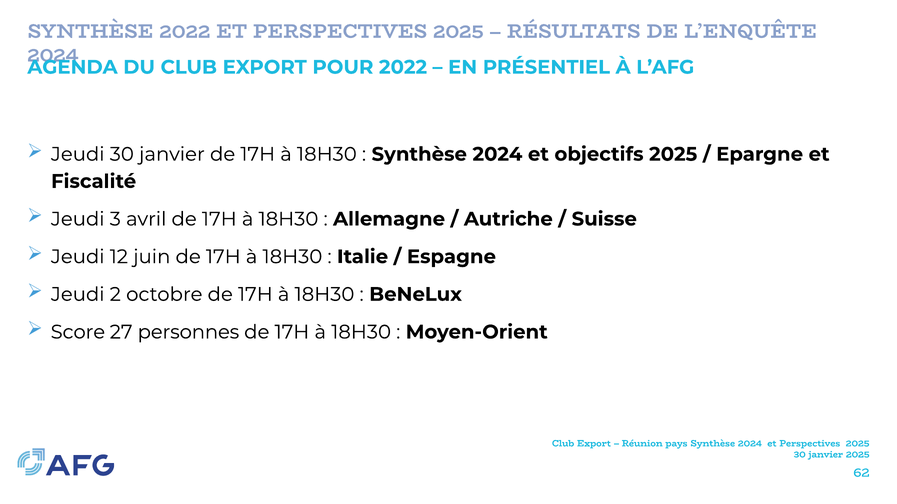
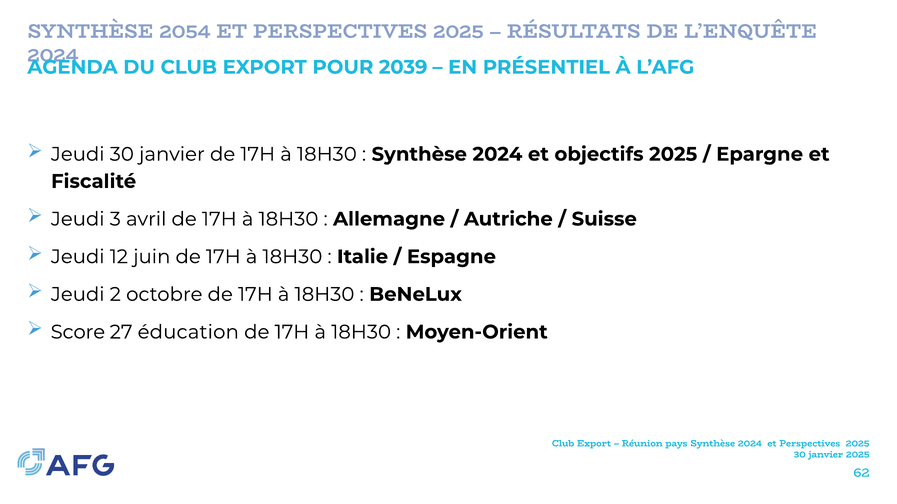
SYNTHÈSE 2022: 2022 -> 2054
POUR 2022: 2022 -> 2039
personnes: personnes -> éducation
